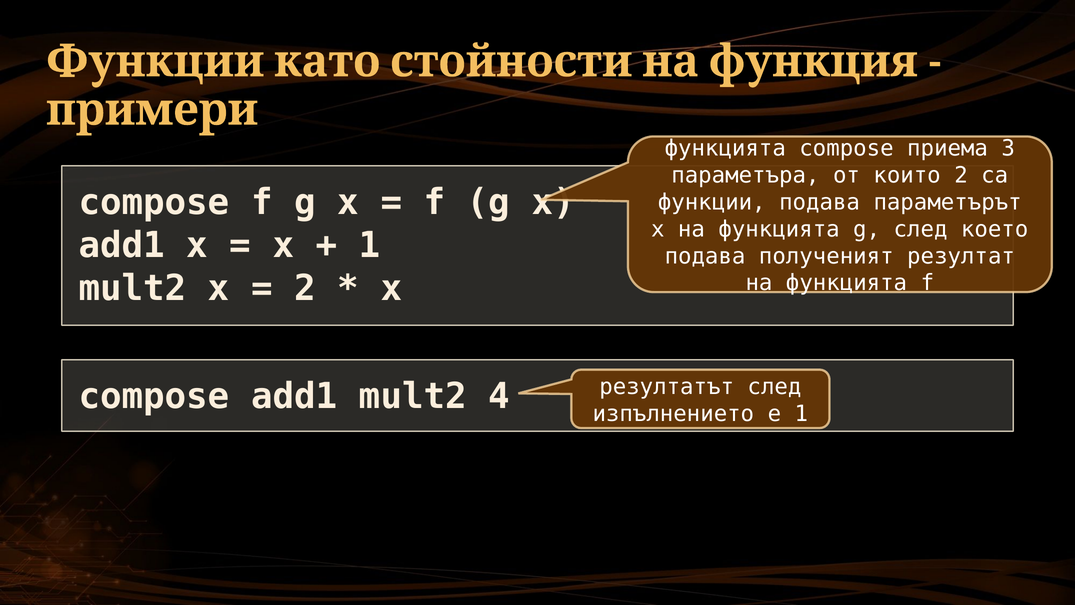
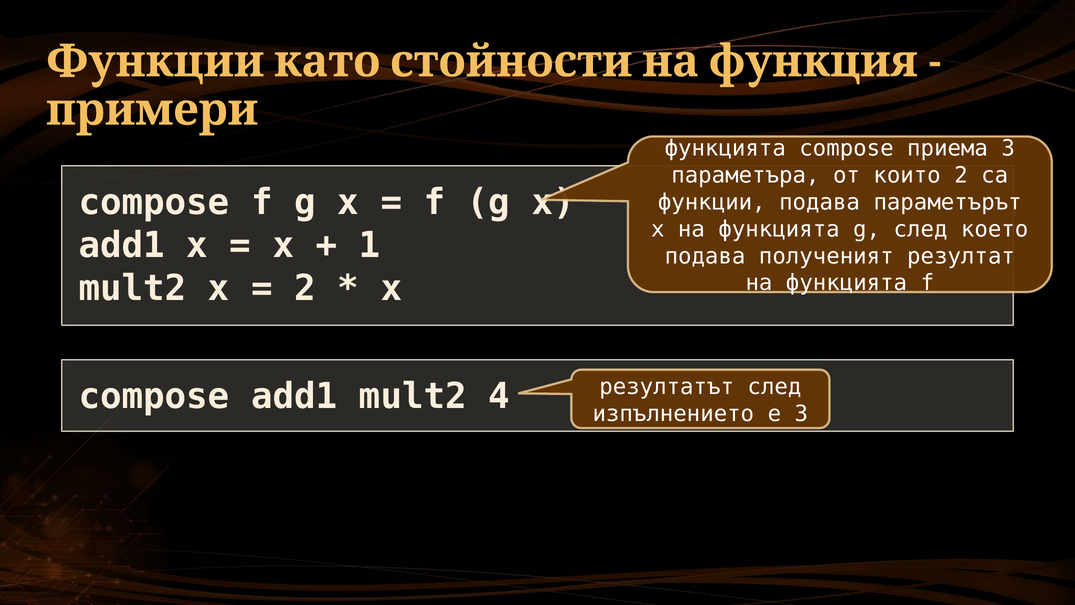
е 1: 1 -> 3
